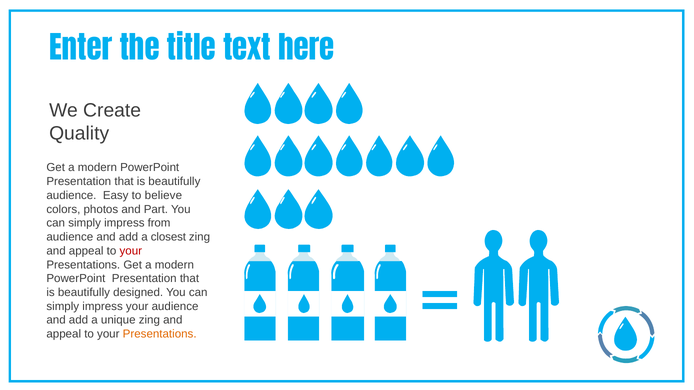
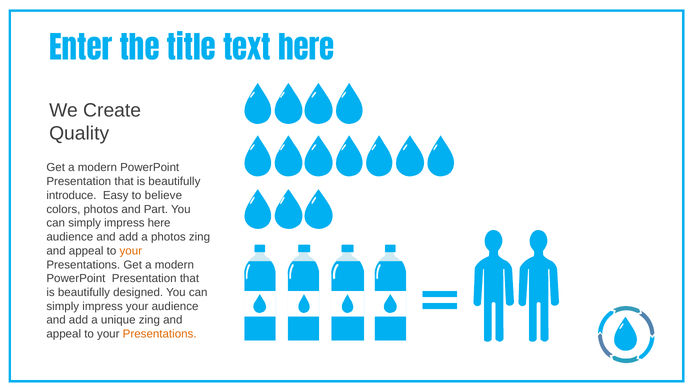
audience at (71, 196): audience -> introduce
impress from: from -> here
a closest: closest -> photos
your at (131, 251) colour: red -> orange
